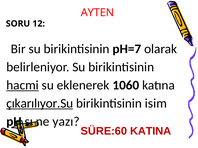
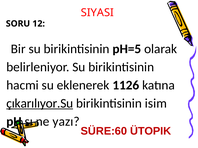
AYTEN: AYTEN -> SIYASI
pH=7: pH=7 -> pH=5
hacmi underline: present -> none
1060: 1060 -> 1126
KATINA: KATINA -> ÜTOPIK
